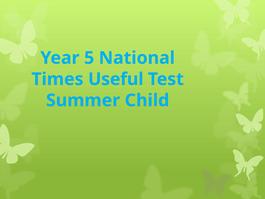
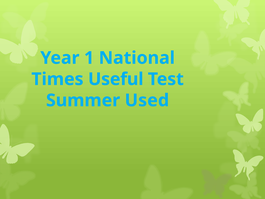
5: 5 -> 1
Child: Child -> Used
